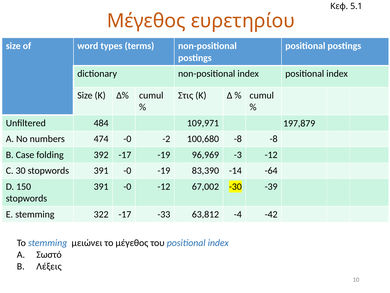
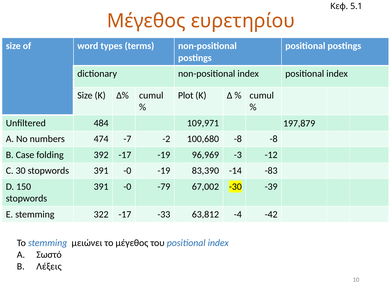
Στις: Στις -> Plot
474 -0: -0 -> -7
-64: -64 -> -83
-0 -12: -12 -> -79
